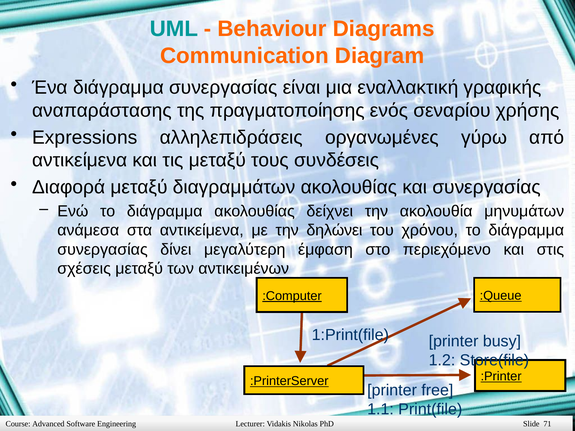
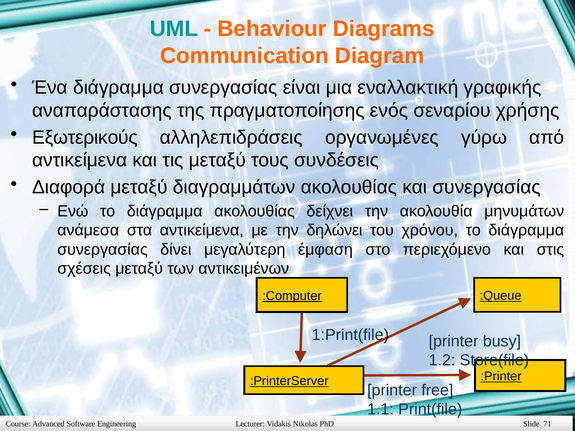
Expressions: Expressions -> Εξωτερικούς
